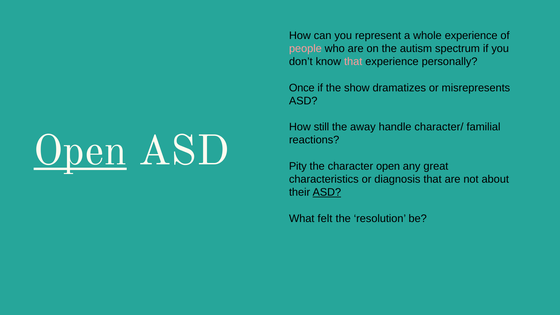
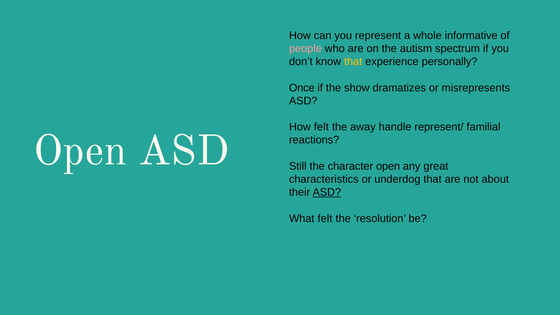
whole experience: experience -> informative
that at (353, 62) colour: pink -> yellow
How still: still -> felt
character/: character/ -> represent/
Open at (80, 151) underline: present -> none
Pity: Pity -> Still
diagnosis: diagnosis -> underdog
